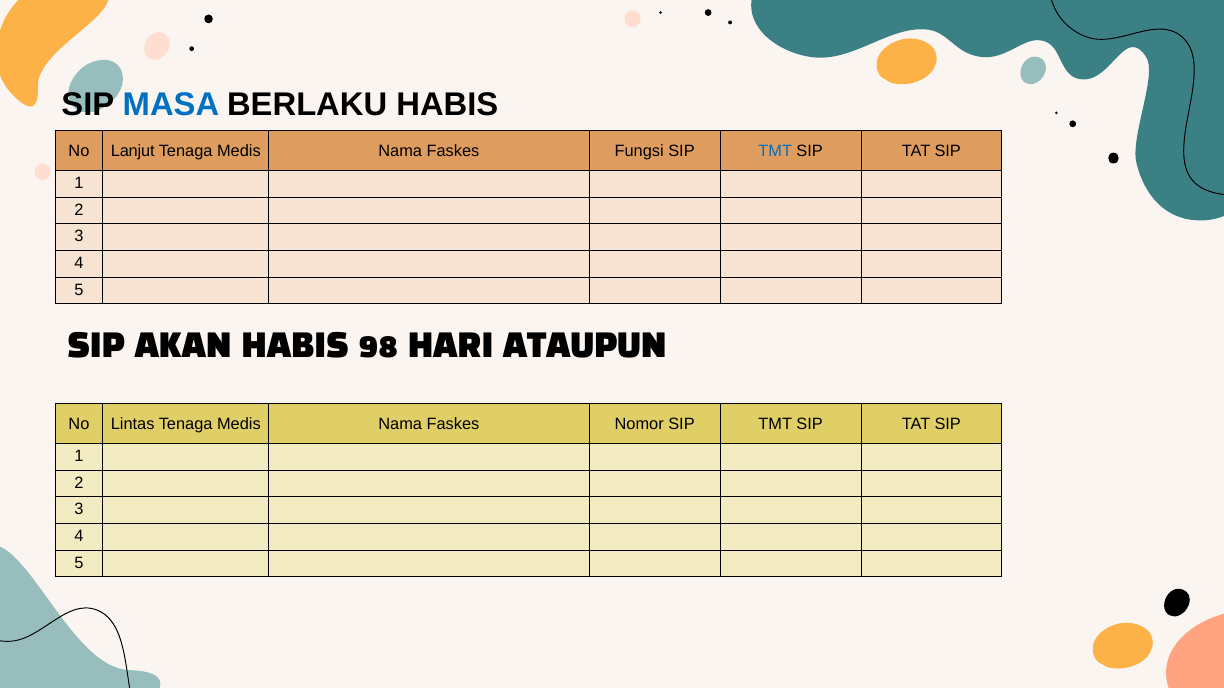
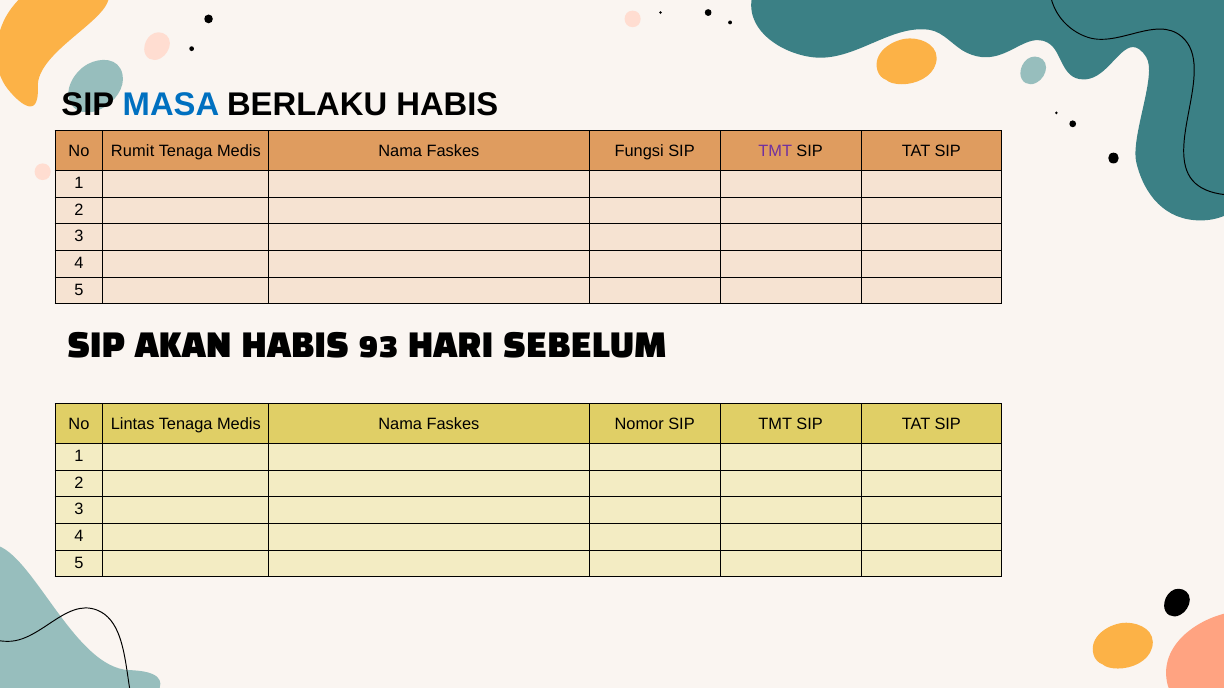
Lanjut: Lanjut -> Rumit
TMT at (775, 151) colour: blue -> purple
98: 98 -> 93
ATAUPUN: ATAUPUN -> SEBELUM
